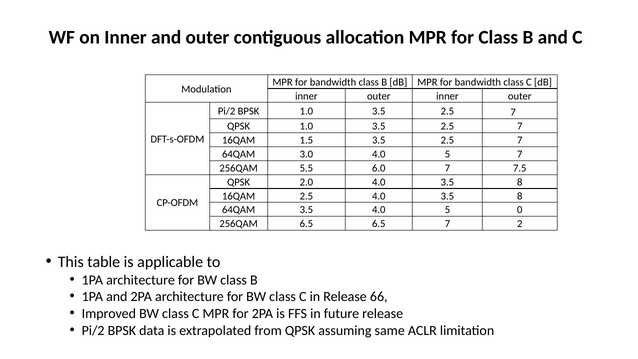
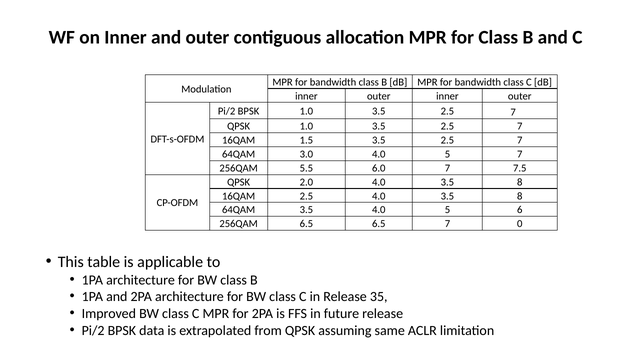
0: 0 -> 6
2: 2 -> 0
66: 66 -> 35
